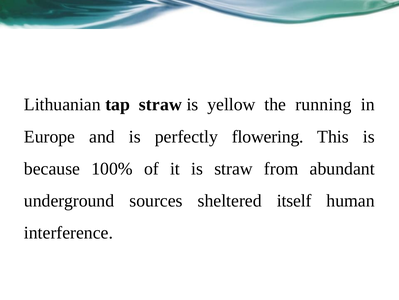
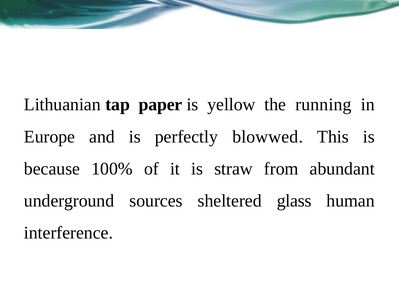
tap straw: straw -> paper
flowering: flowering -> blowwed
itself: itself -> glass
